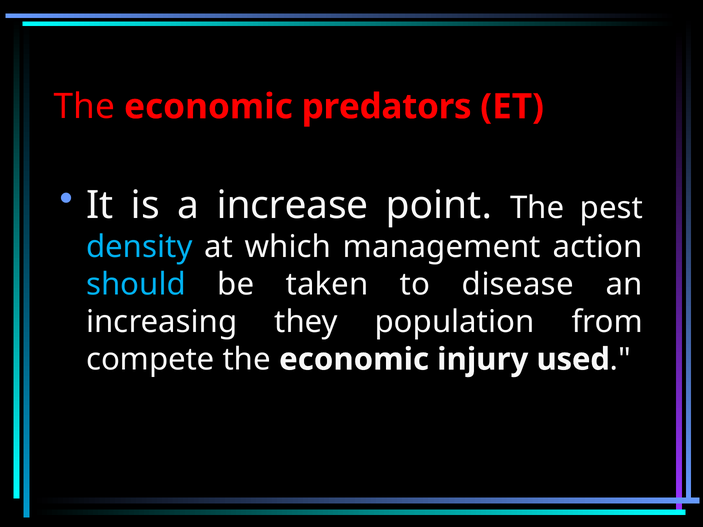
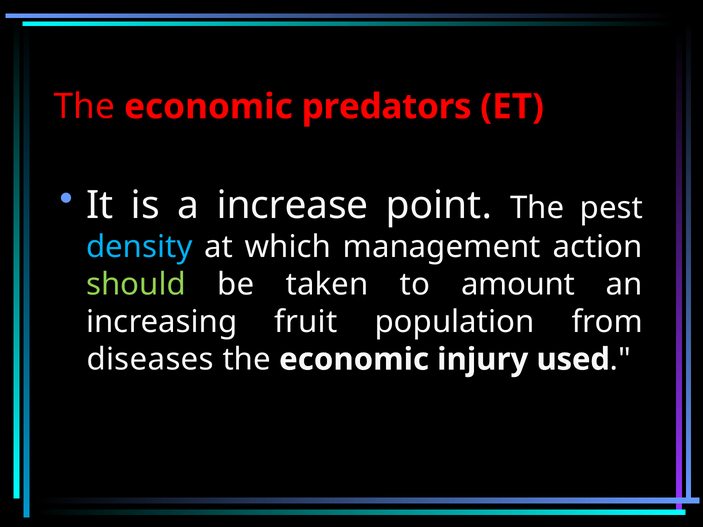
should colour: light blue -> light green
disease: disease -> amount
they: they -> fruit
compete: compete -> diseases
